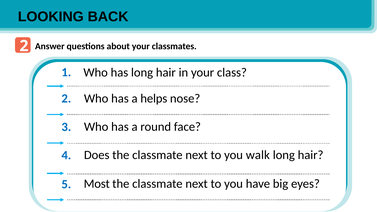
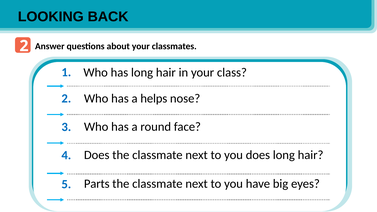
you walk: walk -> does
Most: Most -> Parts
